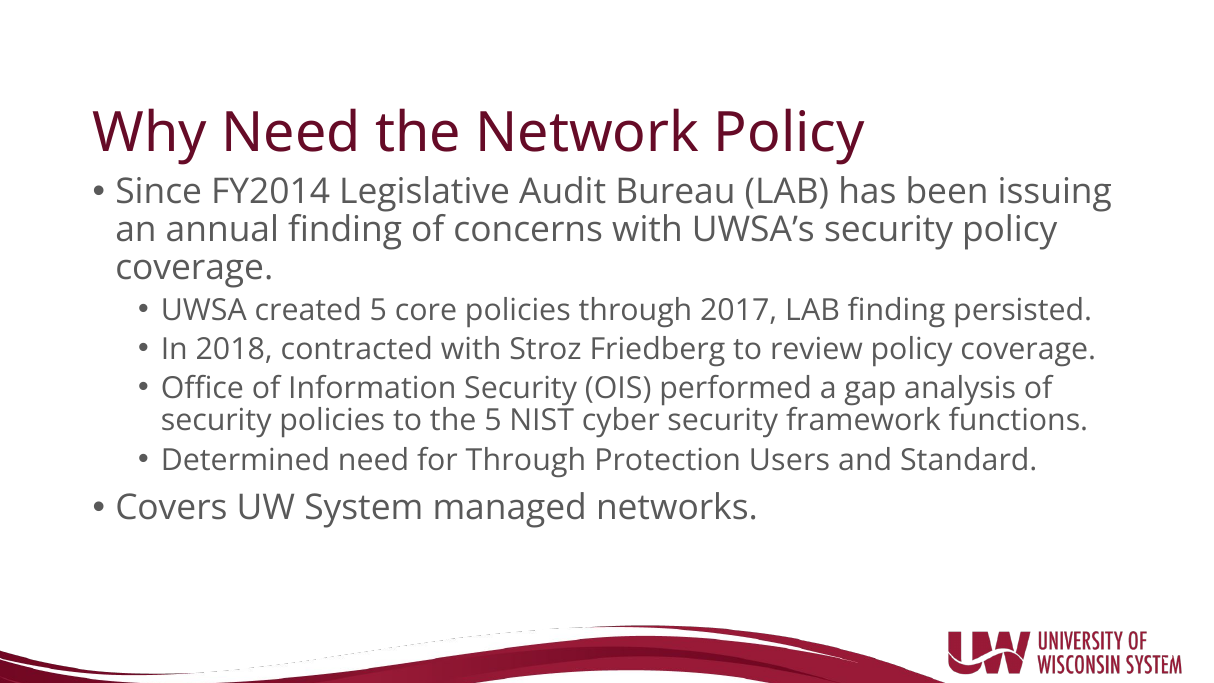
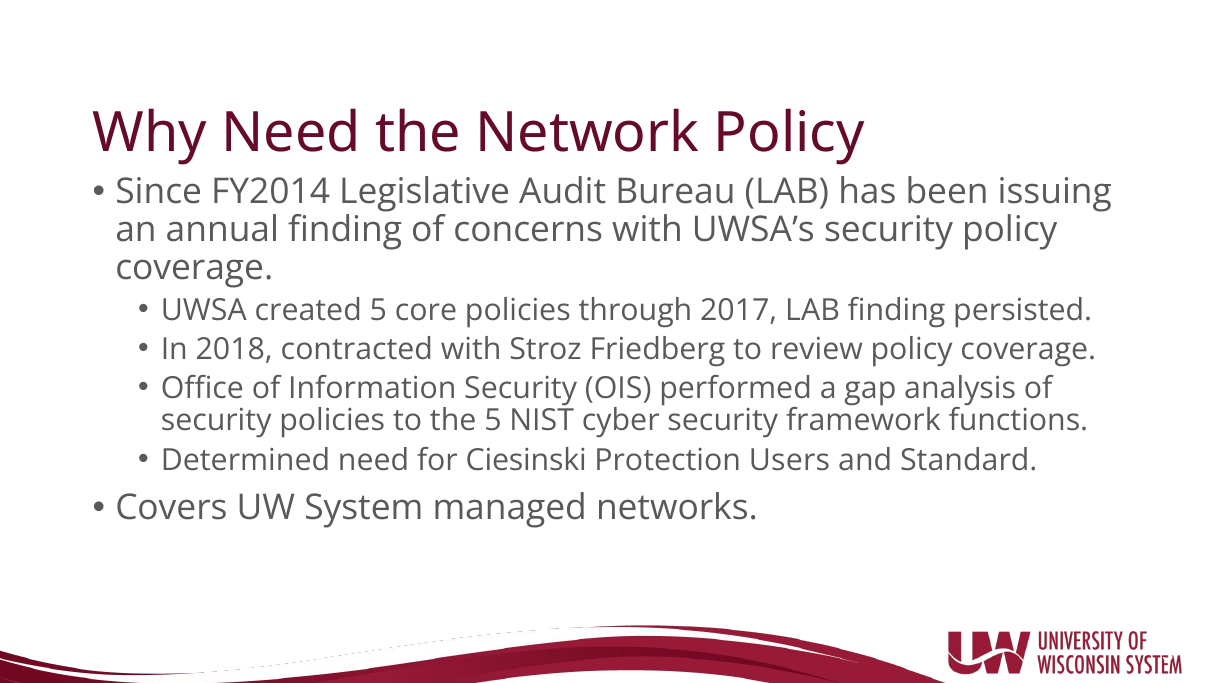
for Through: Through -> Ciesinski
